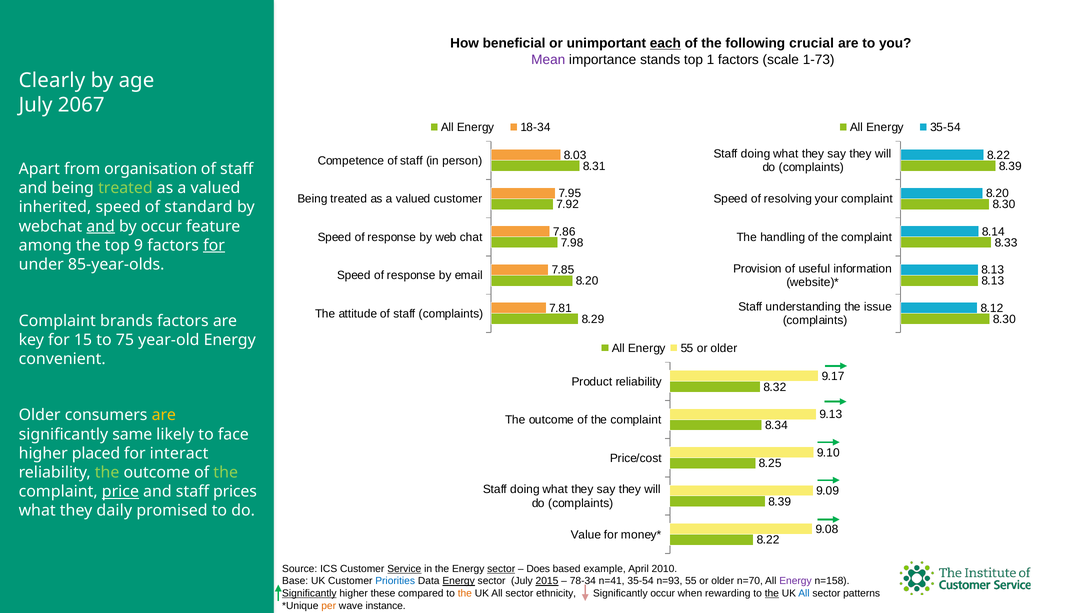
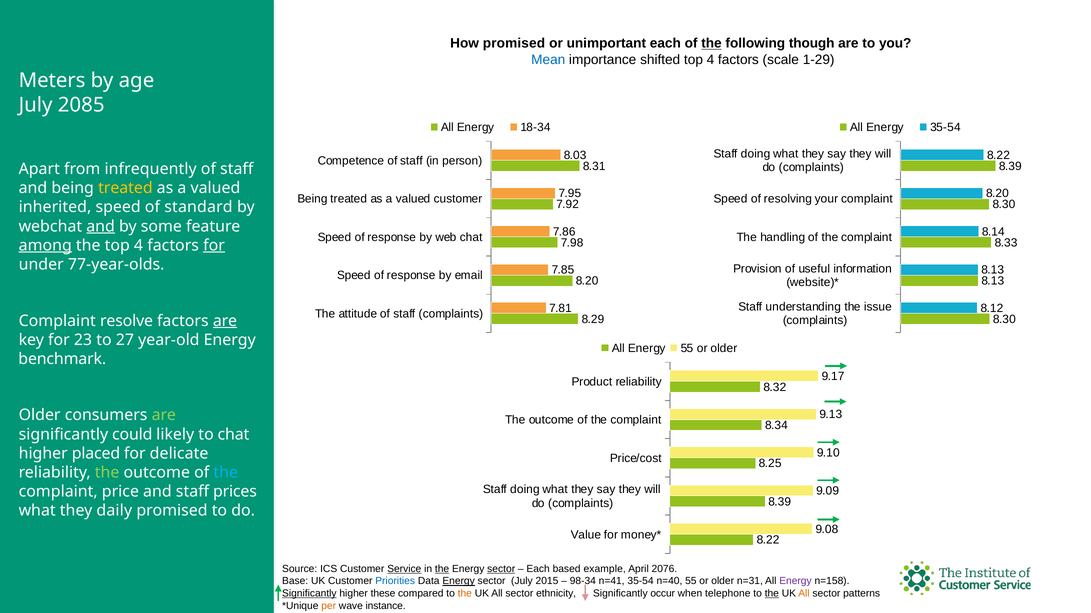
How beneficial: beneficial -> promised
each at (665, 43) underline: present -> none
the at (711, 43) underline: none -> present
crucial: crucial -> though
Mean colour: purple -> blue
stands: stands -> shifted
1 at (710, 60): 1 -> 4
1-73: 1-73 -> 1-29
Clearly: Clearly -> Meters
2067: 2067 -> 2085
organisation: organisation -> infrequently
treated at (125, 188) colour: light green -> yellow
by occur: occur -> some
among underline: none -> present
the top 9: 9 -> 4
85-year-olds: 85-year-olds -> 77-year-olds
brands: brands -> resolve
are at (225, 321) underline: none -> present
15: 15 -> 23
75: 75 -> 27
convenient: convenient -> benchmark
are at (164, 416) colour: yellow -> light green
same: same -> could
to face: face -> chat
interact: interact -> delicate
the at (226, 473) colour: light green -> light blue
price underline: present -> none
the at (442, 569) underline: none -> present
Does at (538, 569): Does -> Each
2010: 2010 -> 2076
2015 underline: present -> none
78-34: 78-34 -> 98-34
n=93: n=93 -> n=40
n=70: n=70 -> n=31
rewarding: rewarding -> telephone
All at (804, 594) colour: blue -> orange
